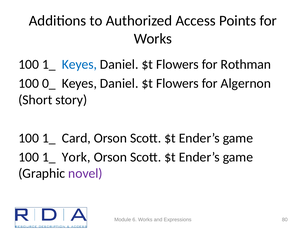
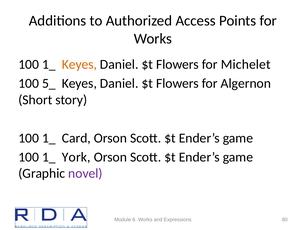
Keyes at (79, 64) colour: blue -> orange
Rothman: Rothman -> Michelet
0_: 0_ -> 5_
